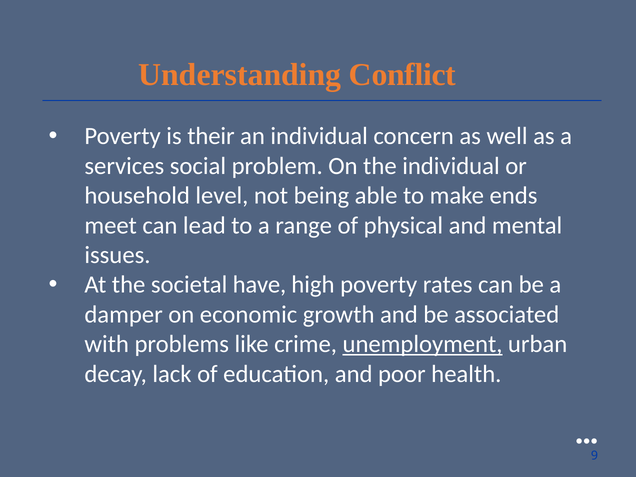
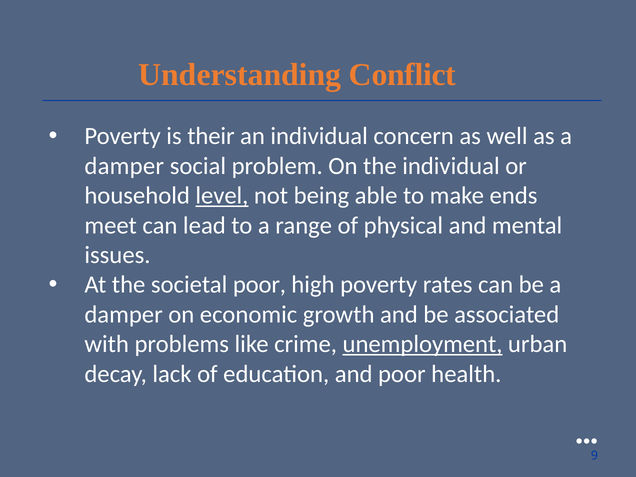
services at (124, 166): services -> damper
level underline: none -> present
societal have: have -> poor
